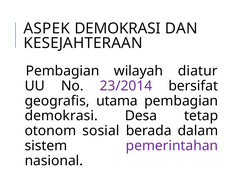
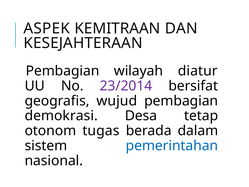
ASPEK DEMOKRASI: DEMOKRASI -> KEMITRAAN
utama: utama -> wujud
sosial: sosial -> tugas
pemerintahan colour: purple -> blue
